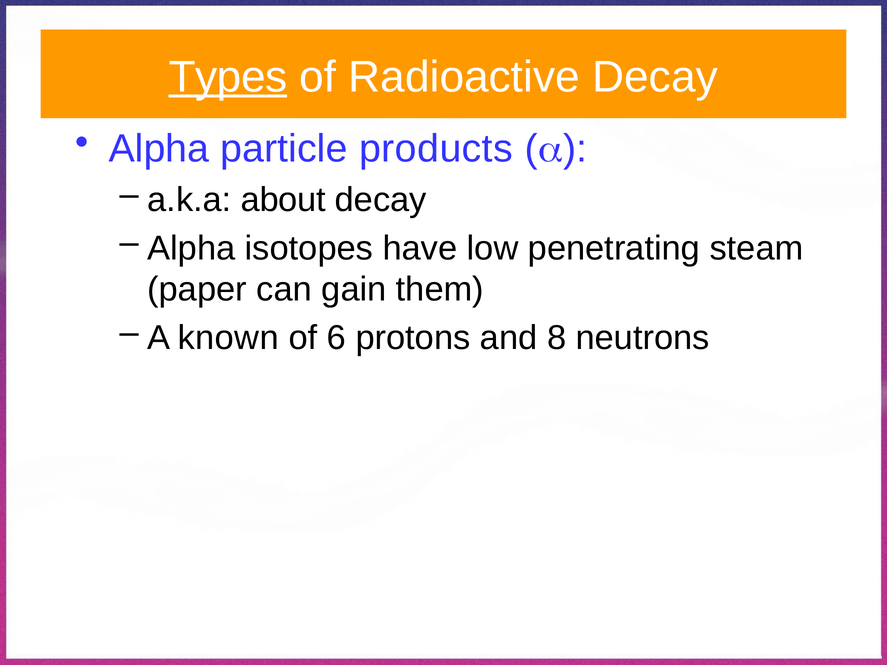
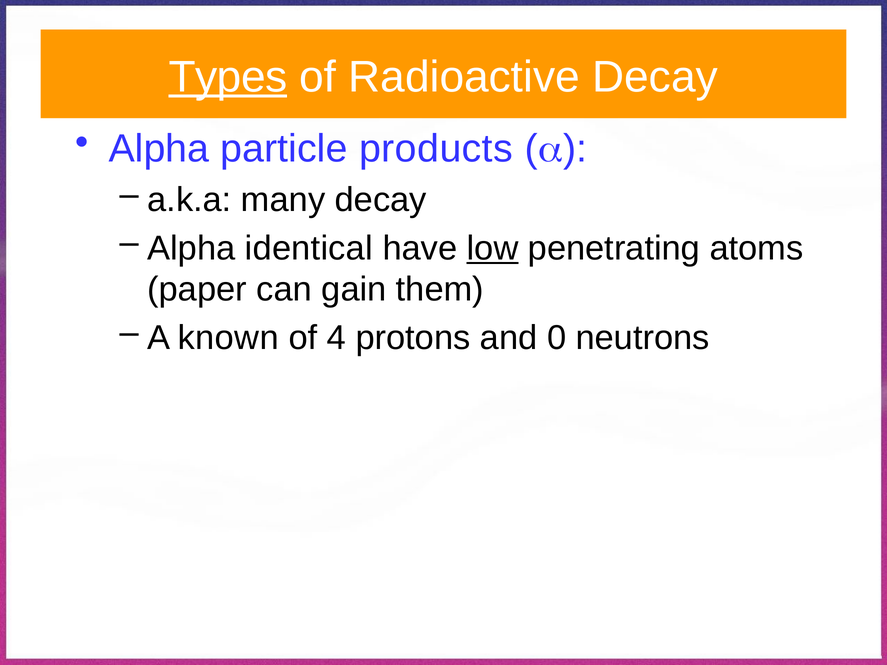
about: about -> many
isotopes: isotopes -> identical
low underline: none -> present
steam: steam -> atoms
6: 6 -> 4
8: 8 -> 0
